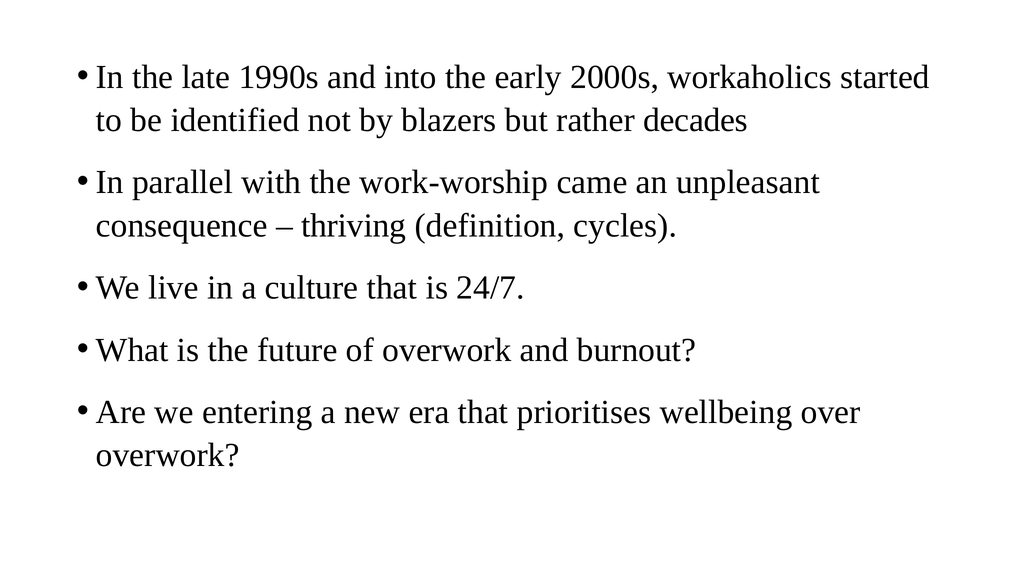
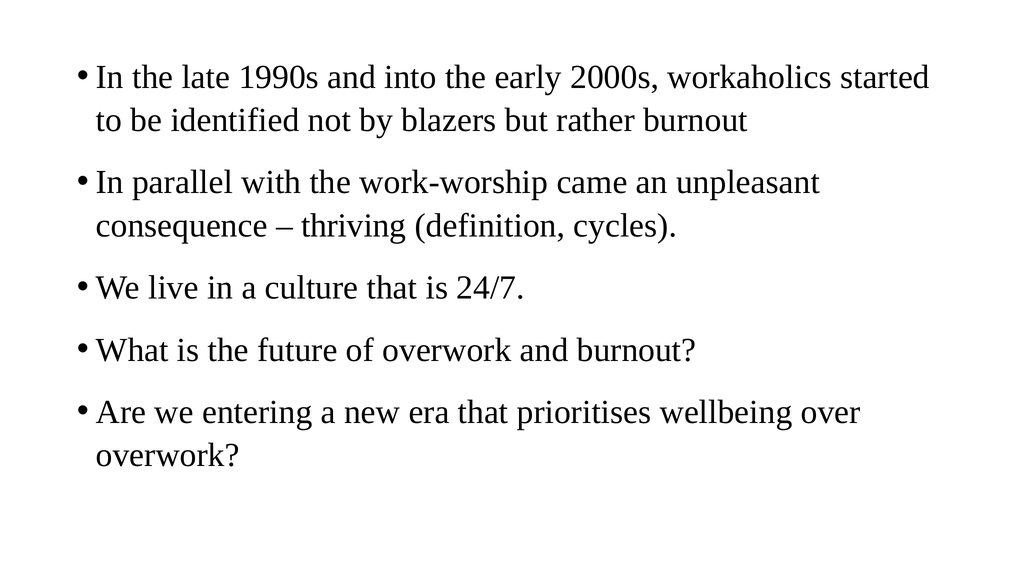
rather decades: decades -> burnout
